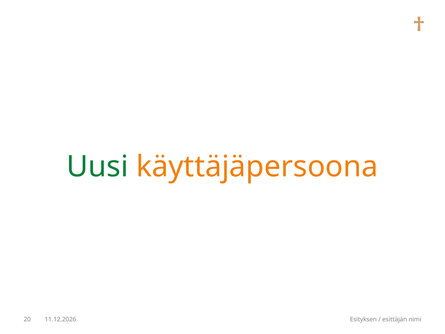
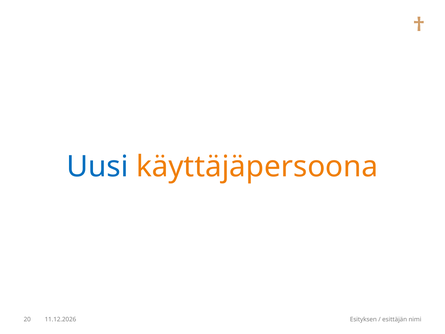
Uusi colour: green -> blue
